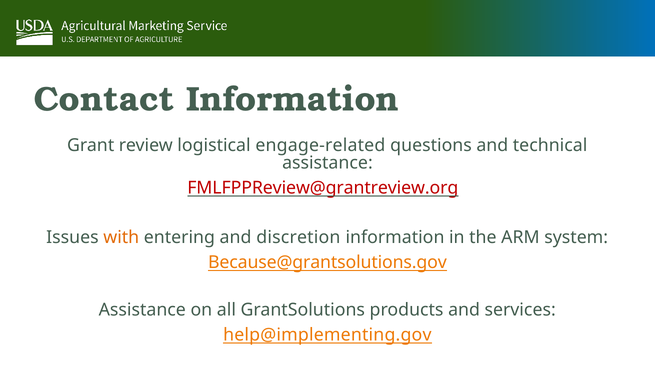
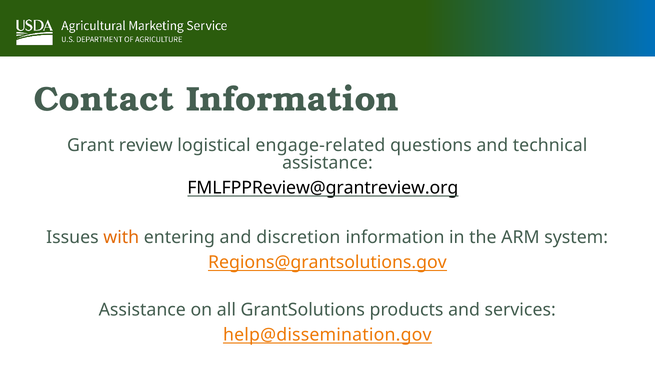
FMLFPPReview@grantreview.org colour: red -> black
Because@grantsolutions.gov: Because@grantsolutions.gov -> Regions@grantsolutions.gov
help@implementing.gov: help@implementing.gov -> help@dissemination.gov
